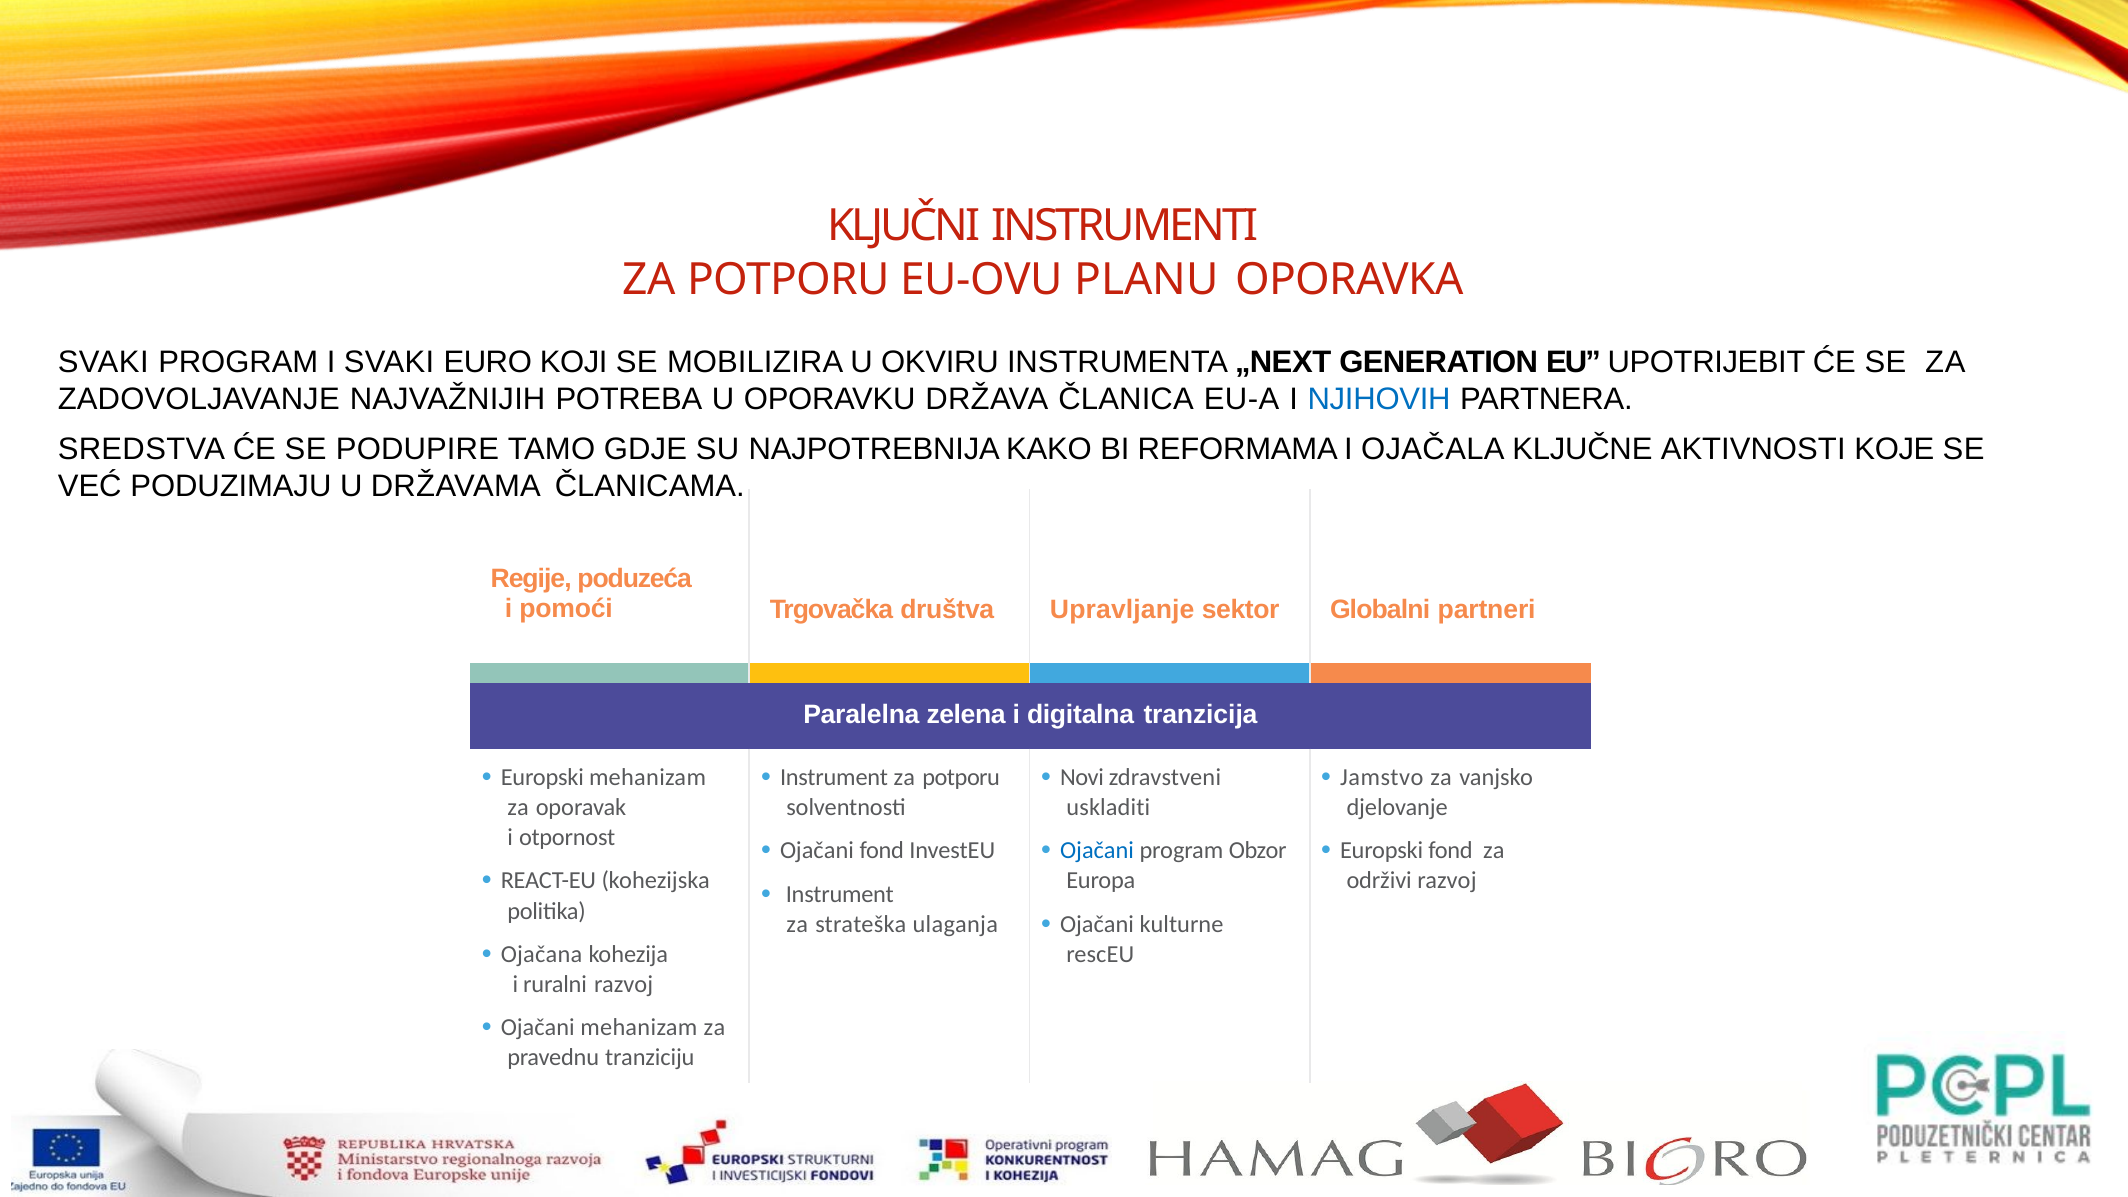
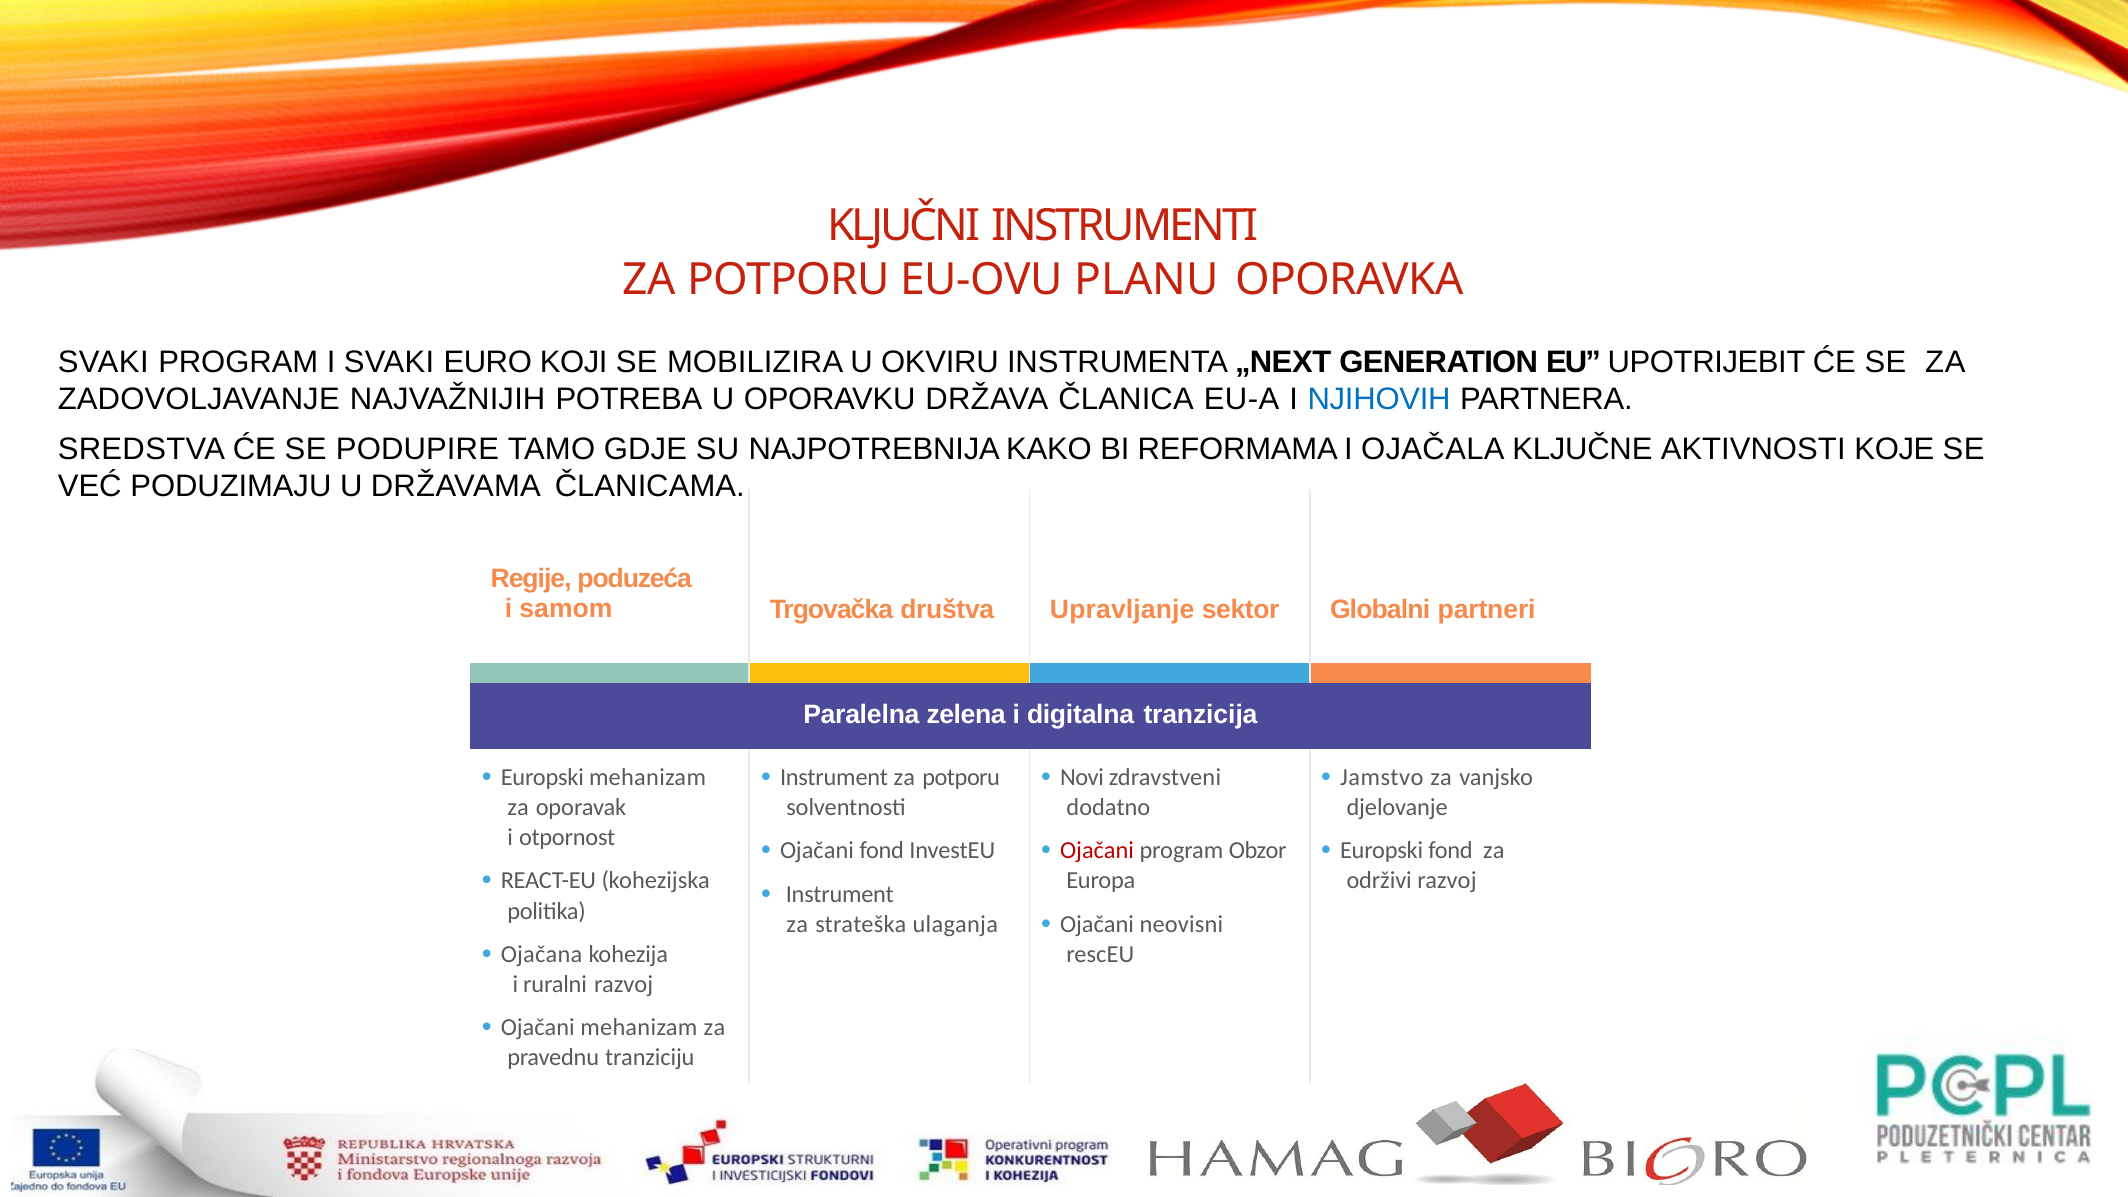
pomoći: pomoći -> samom
uskladiti: uskladiti -> dodatno
Ojačani at (1097, 851) colour: blue -> red
kulturne: kulturne -> neovisni
